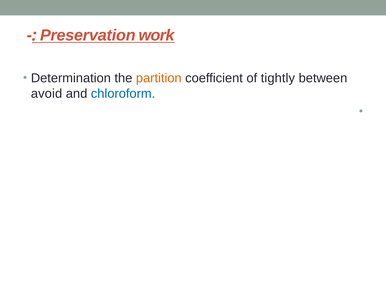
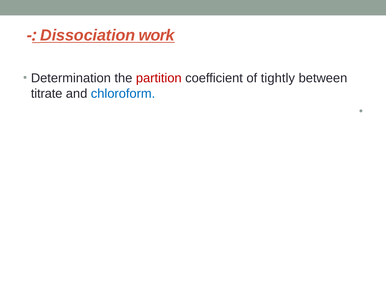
Preservation: Preservation -> Dissociation
partition colour: orange -> red
avoid: avoid -> titrate
